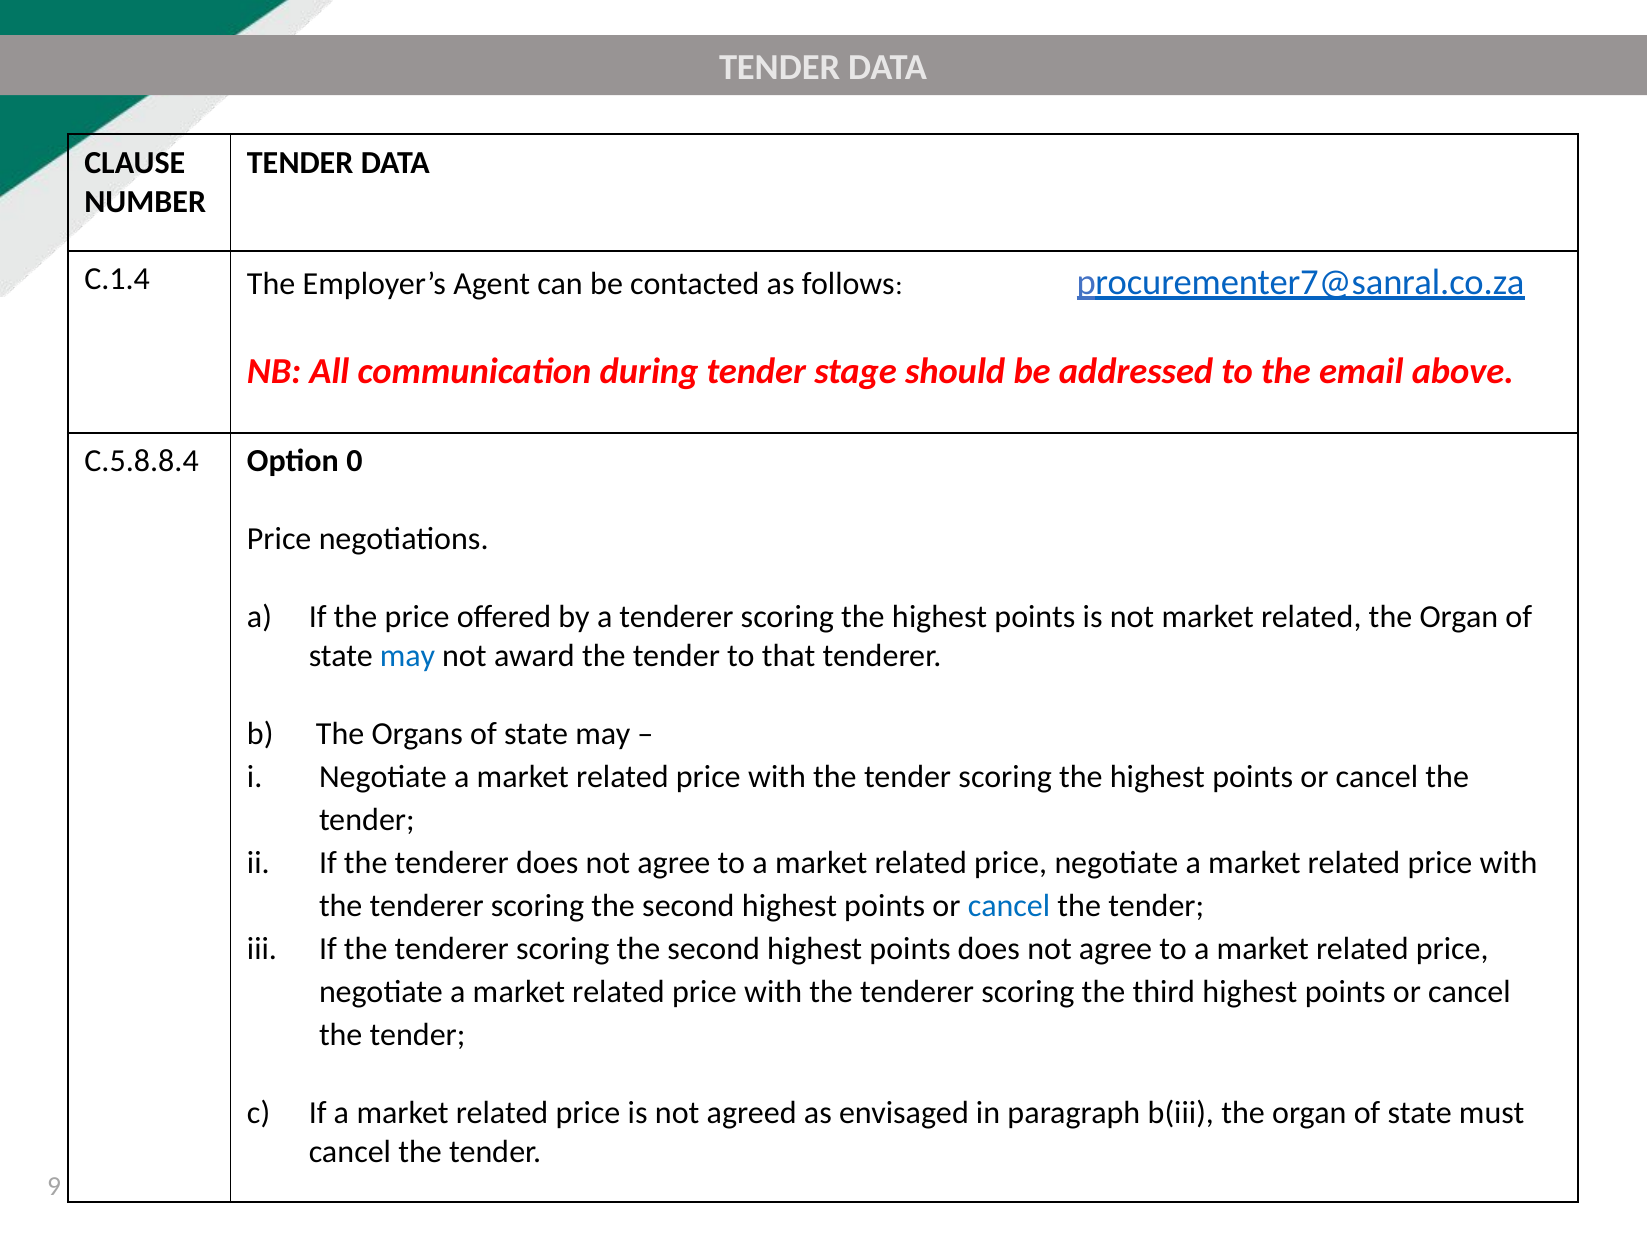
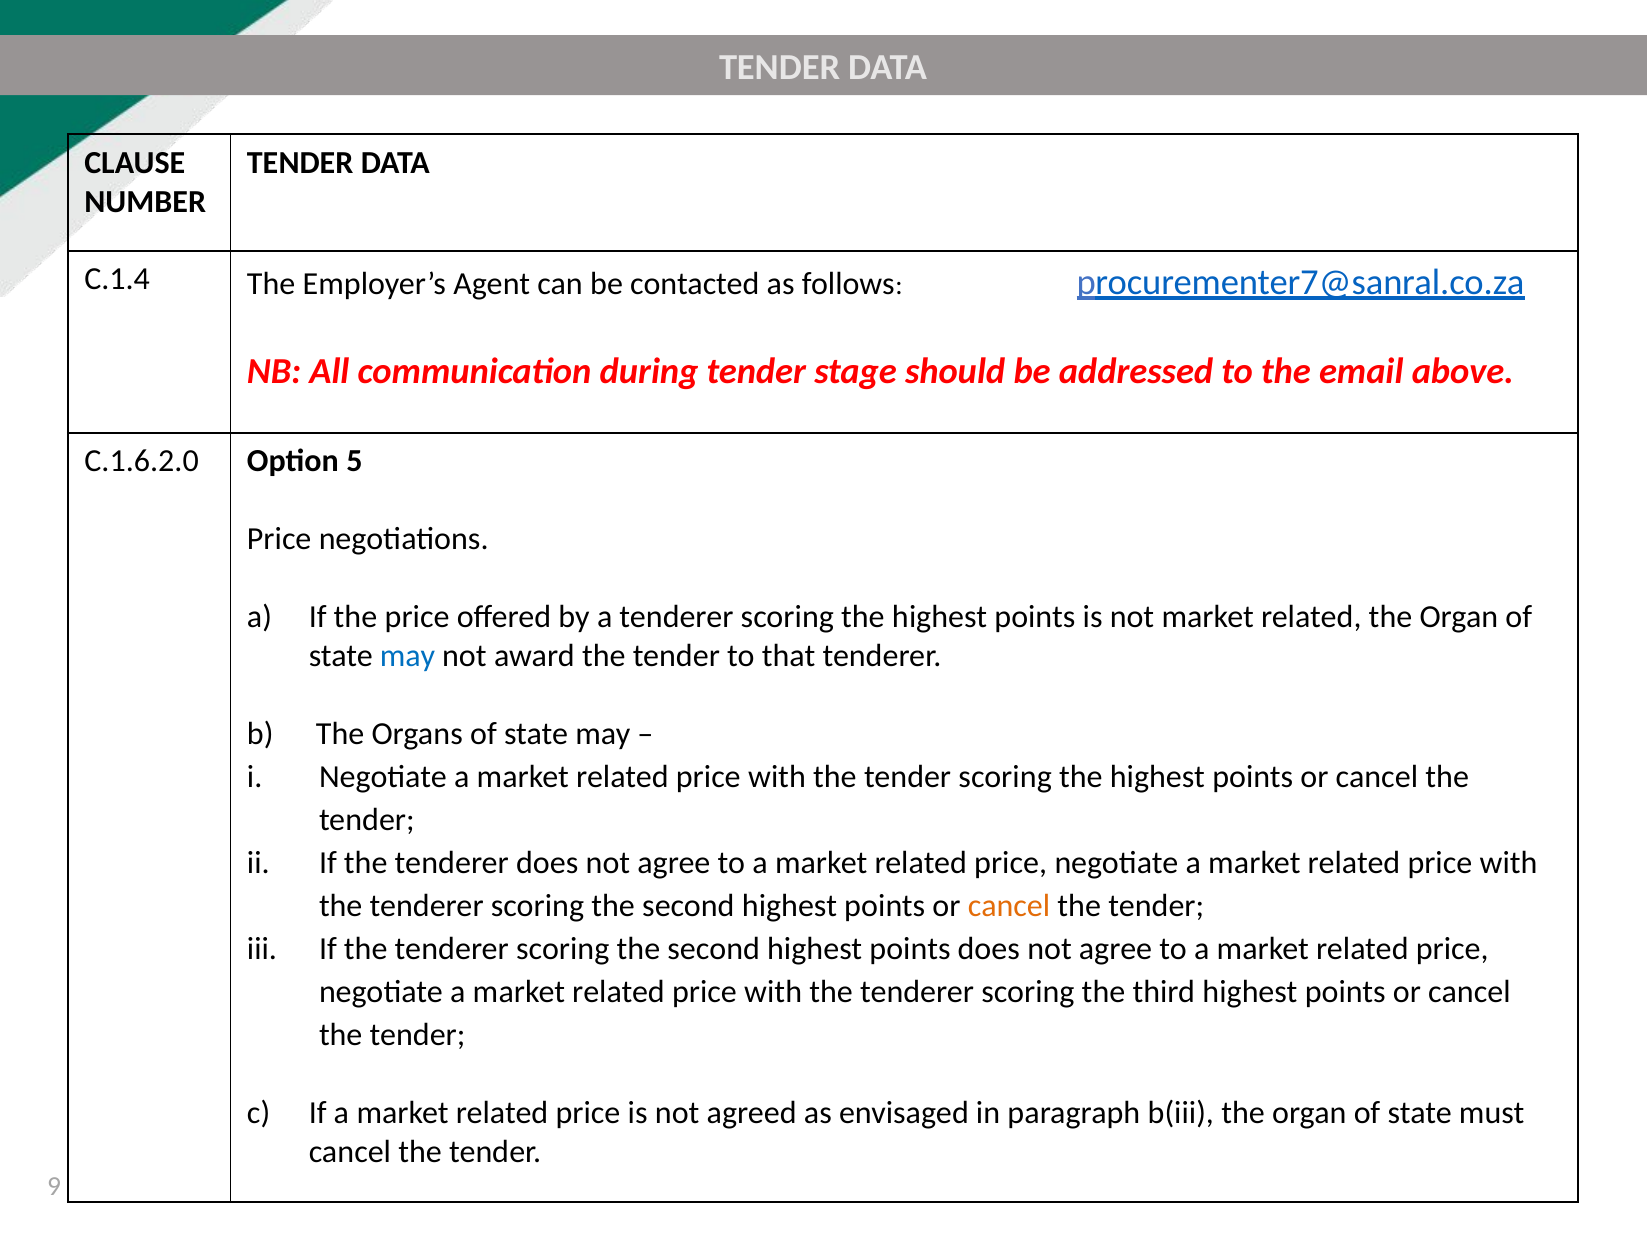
C.5.8.8.4: C.5.8.8.4 -> C.1.6.2.0
0: 0 -> 5
cancel at (1009, 905) colour: blue -> orange
